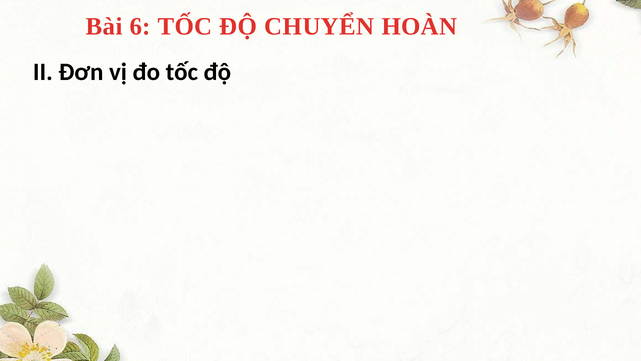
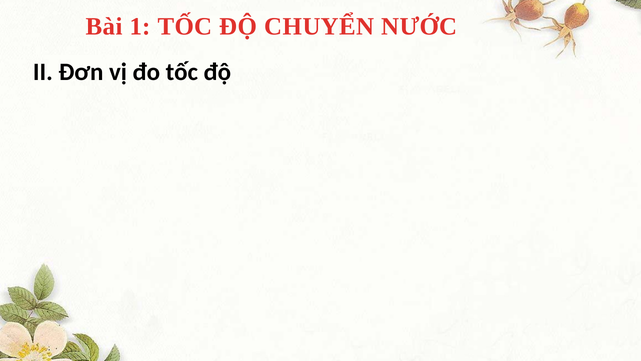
6: 6 -> 1
HOÀN: HOÀN -> NƯỚC
